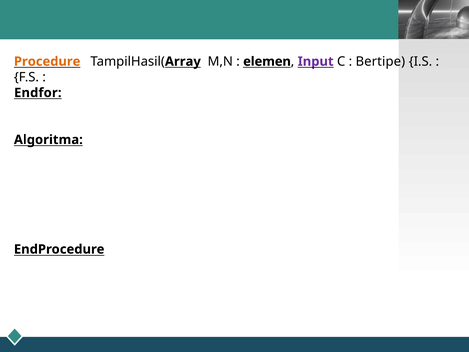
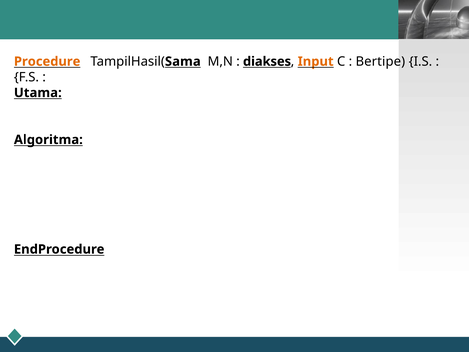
Array: Array -> Sama
elemen: elemen -> diakses
Input colour: purple -> orange
Endfor: Endfor -> Utama
